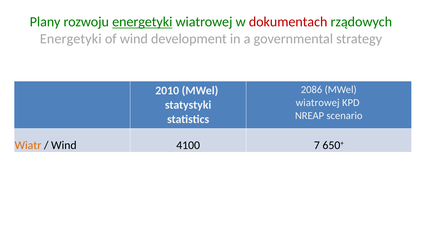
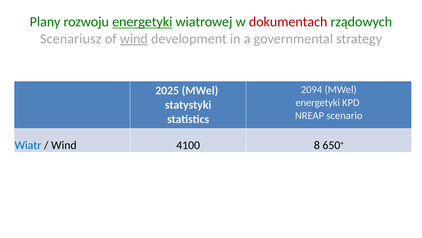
Energetyki at (71, 39): Energetyki -> Scenariusz
wind at (134, 39) underline: none -> present
2086: 2086 -> 2094
2010: 2010 -> 2025
wiatrowej at (318, 102): wiatrowej -> energetyki
Wiatr colour: orange -> blue
7: 7 -> 8
